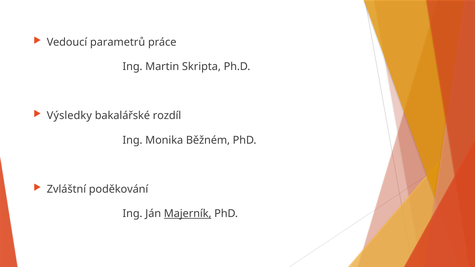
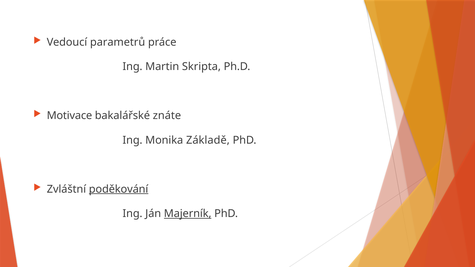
Výsledky: Výsledky -> Motivace
rozdíl: rozdíl -> znáte
Běžném: Běžném -> Základě
poděkování underline: none -> present
